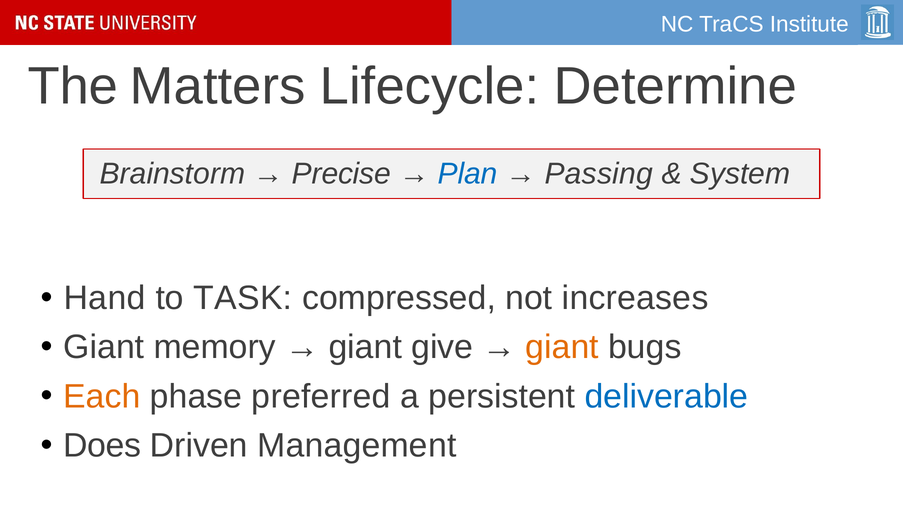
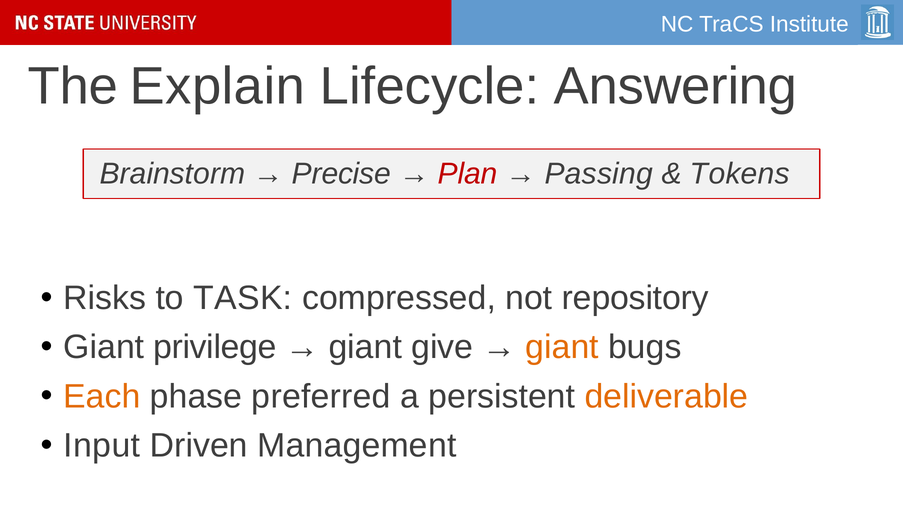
Matters: Matters -> Explain
Determine: Determine -> Answering
Plan colour: blue -> red
System: System -> Tokens
Hand: Hand -> Risks
increases: increases -> repository
memory: memory -> privilege
deliverable colour: blue -> orange
Does: Does -> Input
